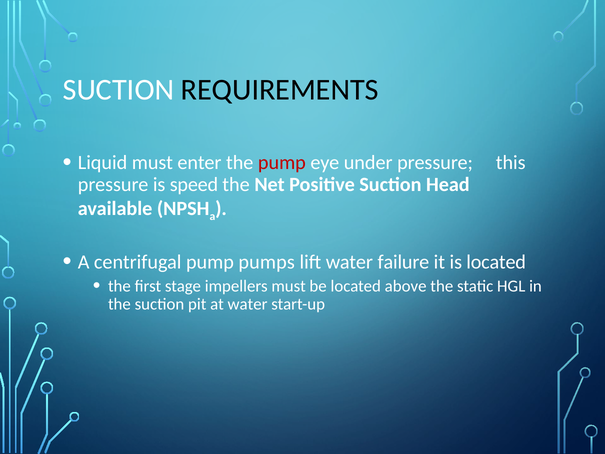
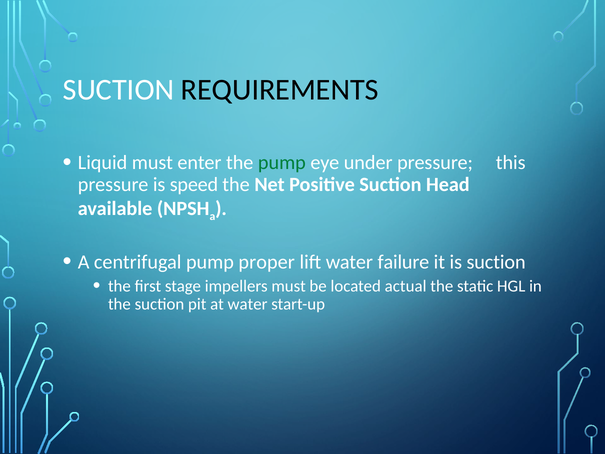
pump at (282, 163) colour: red -> green
pumps: pumps -> proper
is located: located -> suction
above: above -> actual
